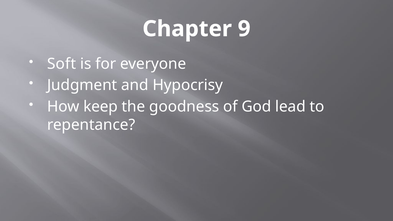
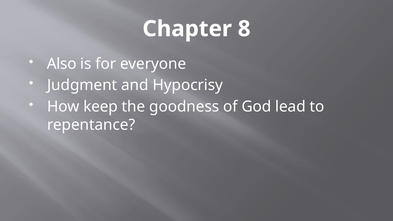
9: 9 -> 8
Soft: Soft -> Also
